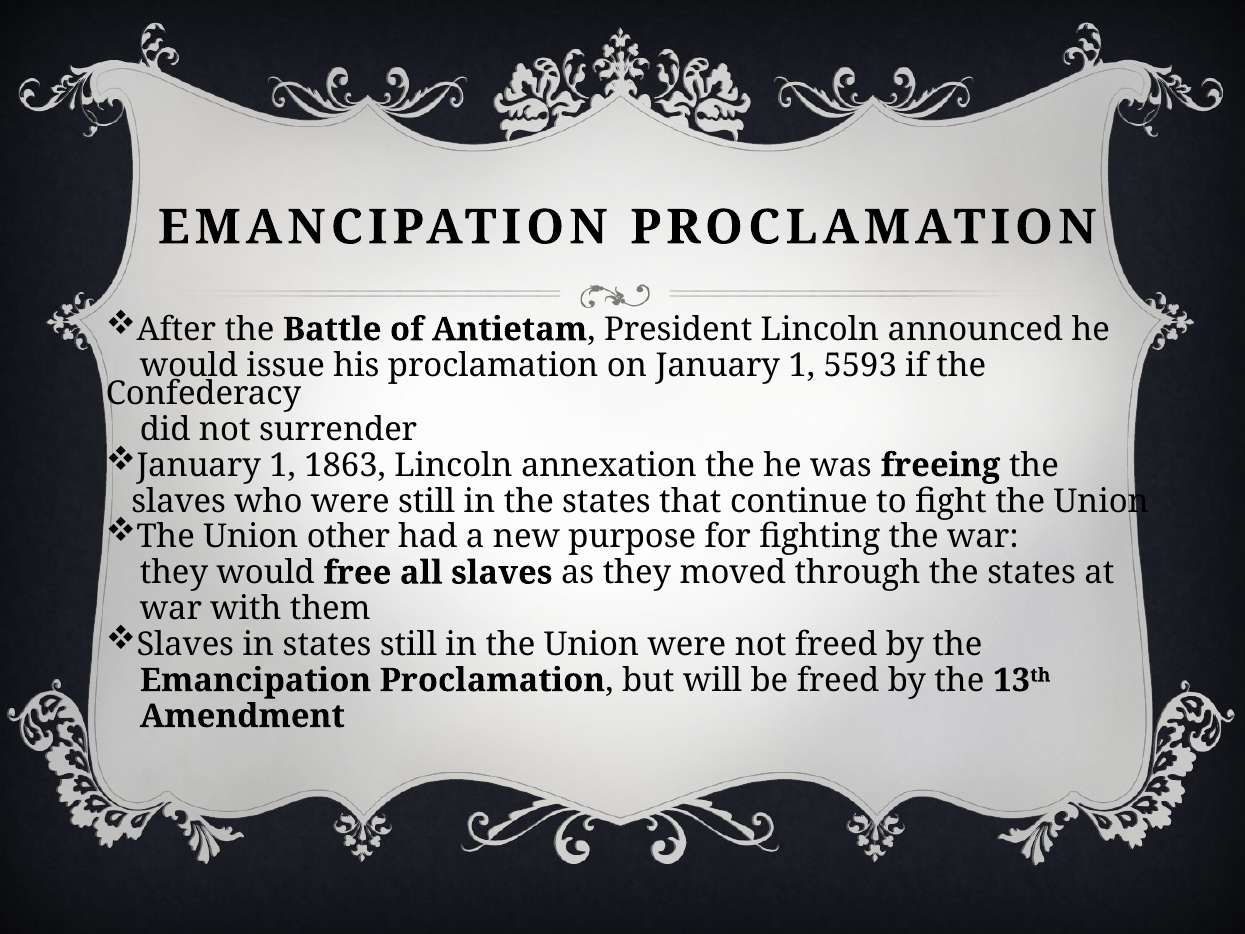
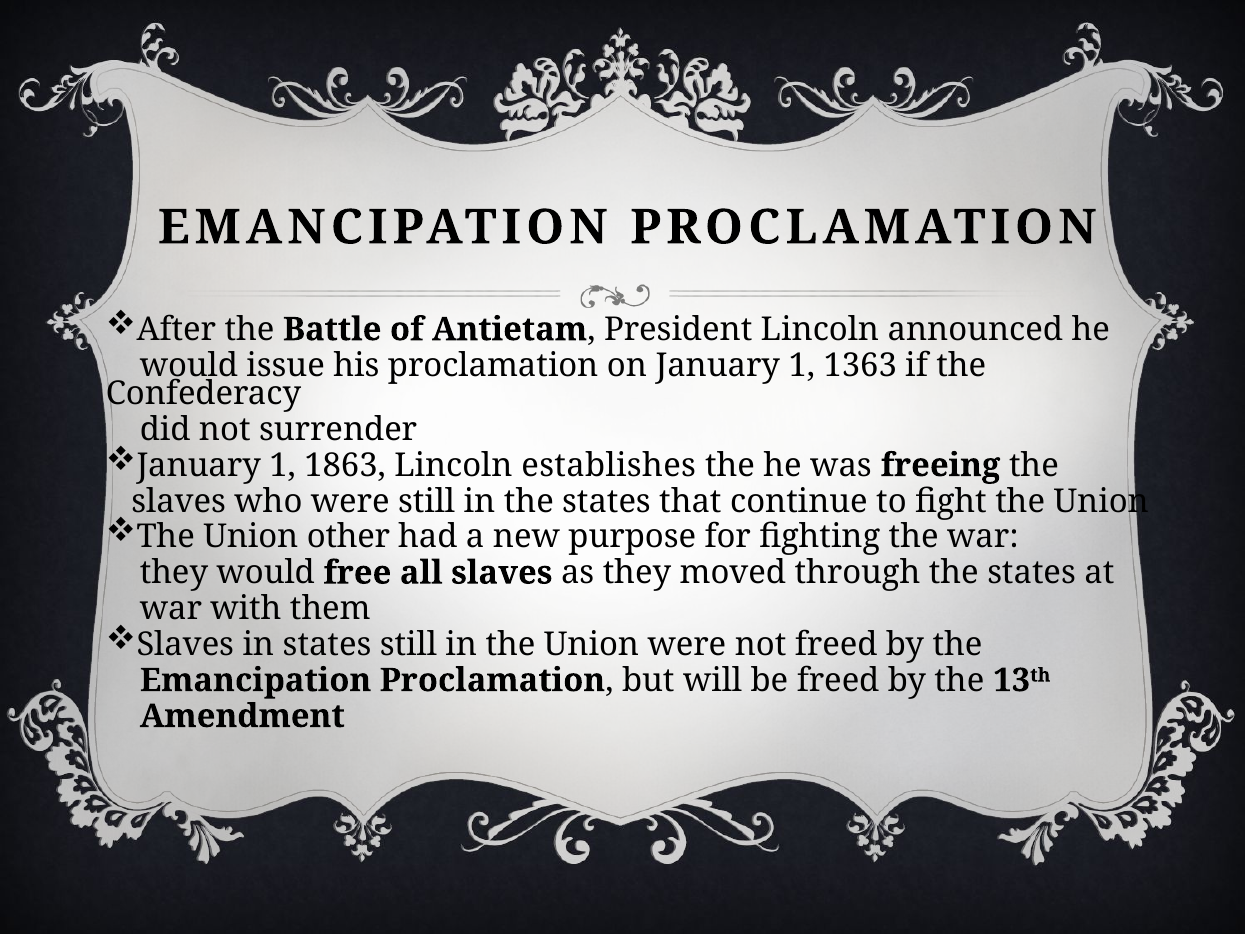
5593: 5593 -> 1363
annexation: annexation -> establishes
